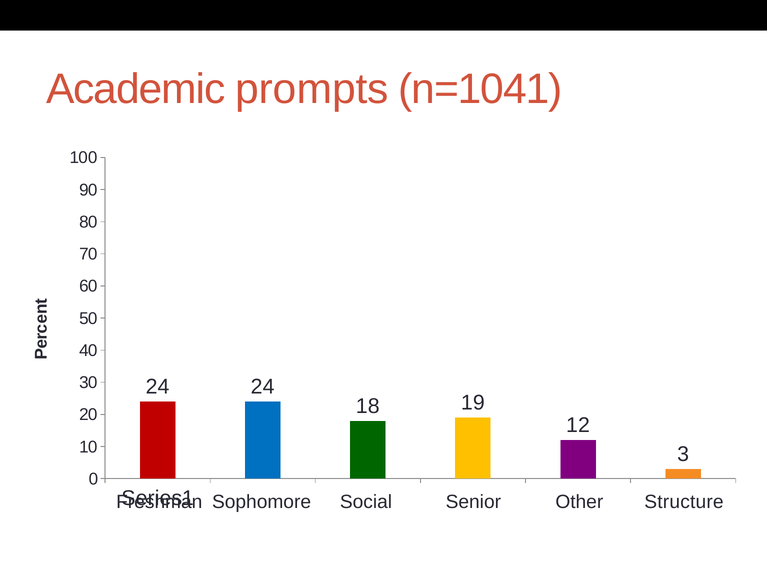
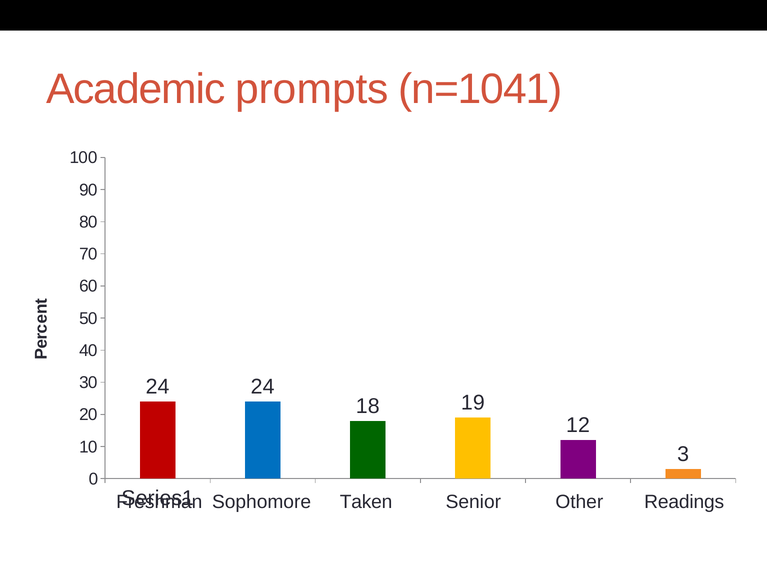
Social: Social -> Taken
Structure: Structure -> Readings
